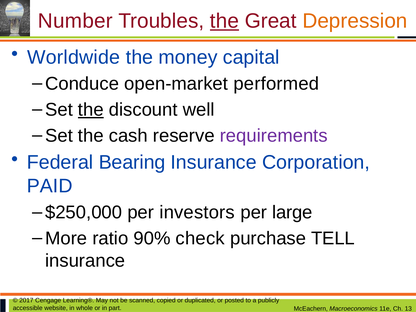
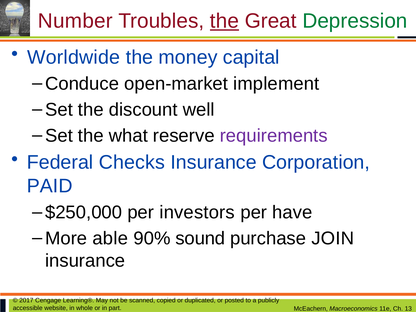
Depression colour: orange -> green
performed: performed -> implement
the at (91, 110) underline: present -> none
cash: cash -> what
Bearing: Bearing -> Checks
large: large -> have
ratio: ratio -> able
check: check -> sound
TELL: TELL -> JOIN
